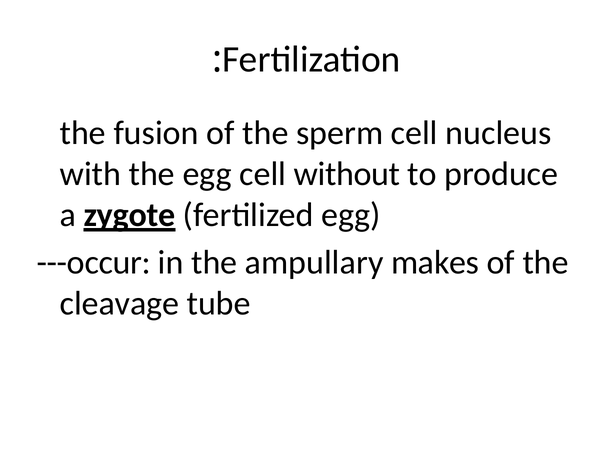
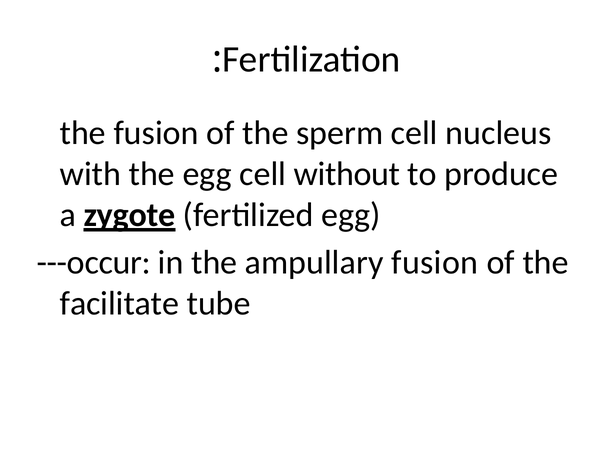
ampullary makes: makes -> fusion
cleavage: cleavage -> facilitate
